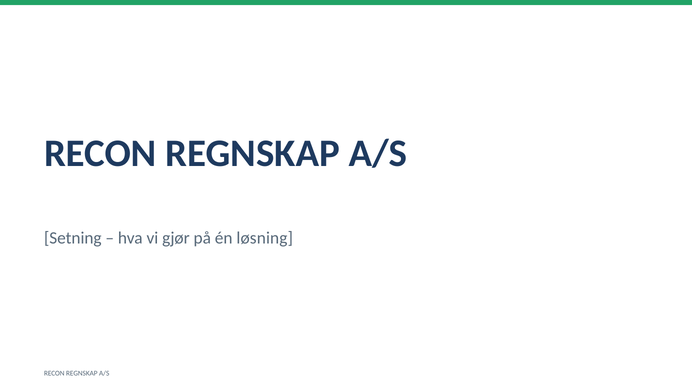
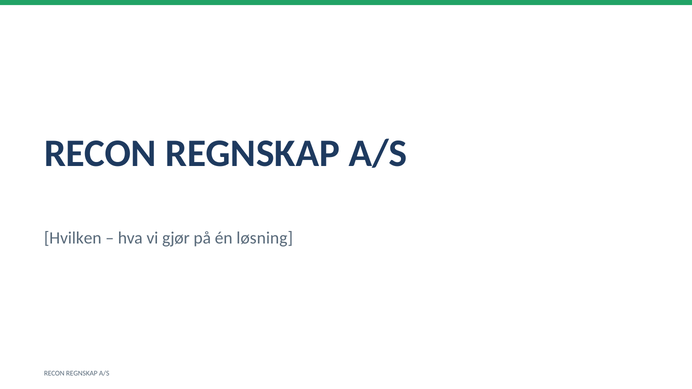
Setning: Setning -> Hvilken
